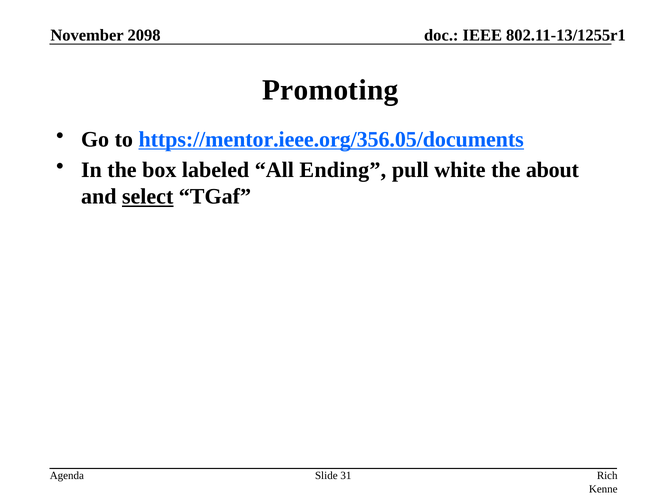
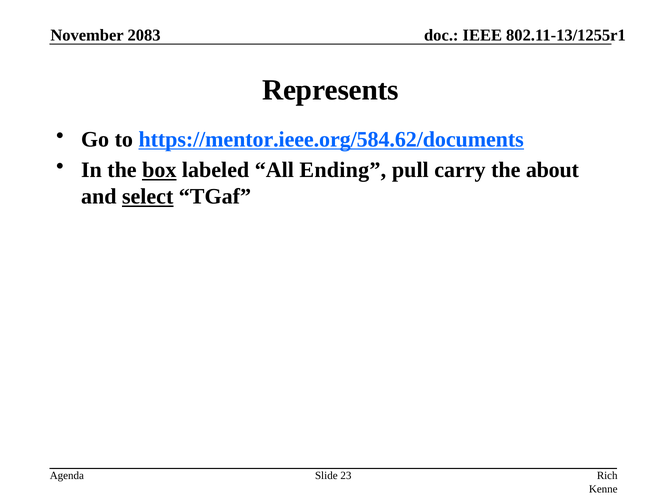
2098: 2098 -> 2083
Promoting: Promoting -> Represents
https://mentor.ieee.org/356.05/documents: https://mentor.ieee.org/356.05/documents -> https://mentor.ieee.org/584.62/documents
box underline: none -> present
white: white -> carry
31: 31 -> 23
